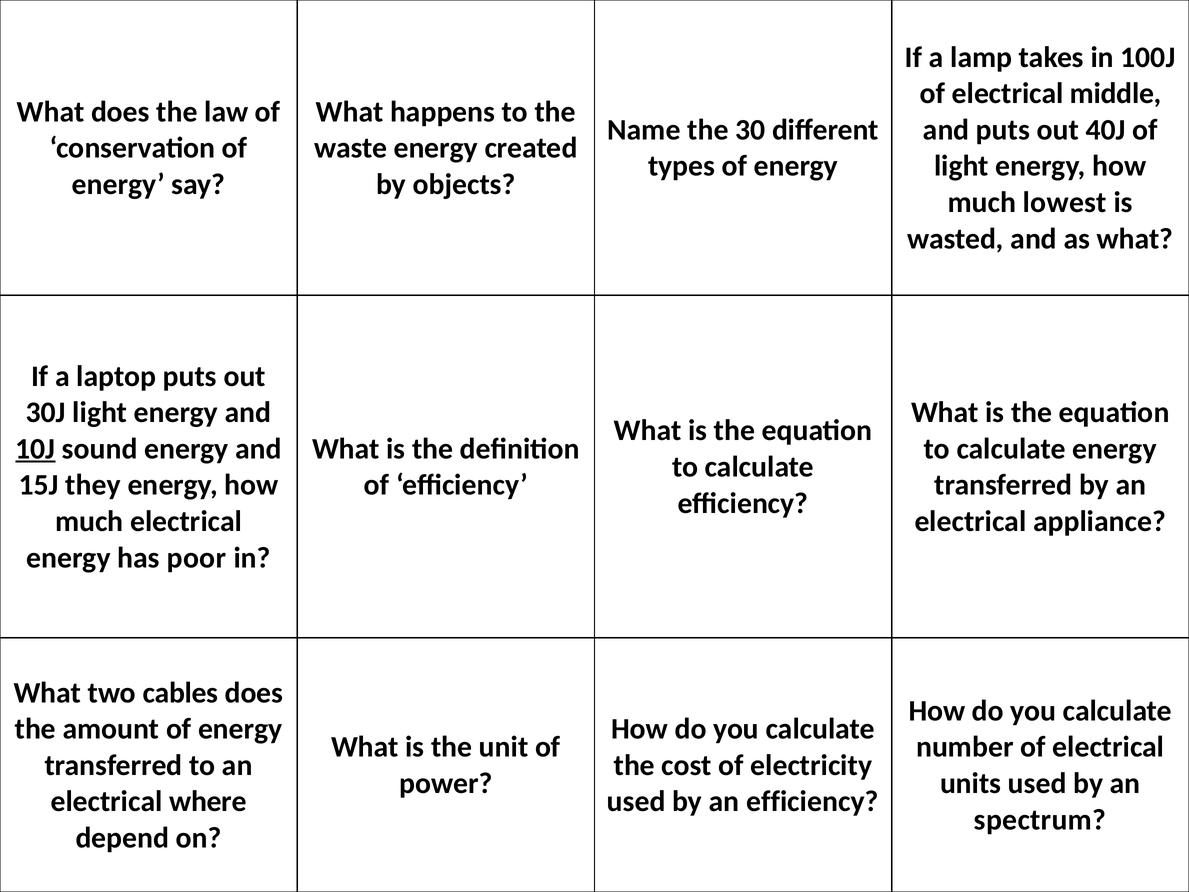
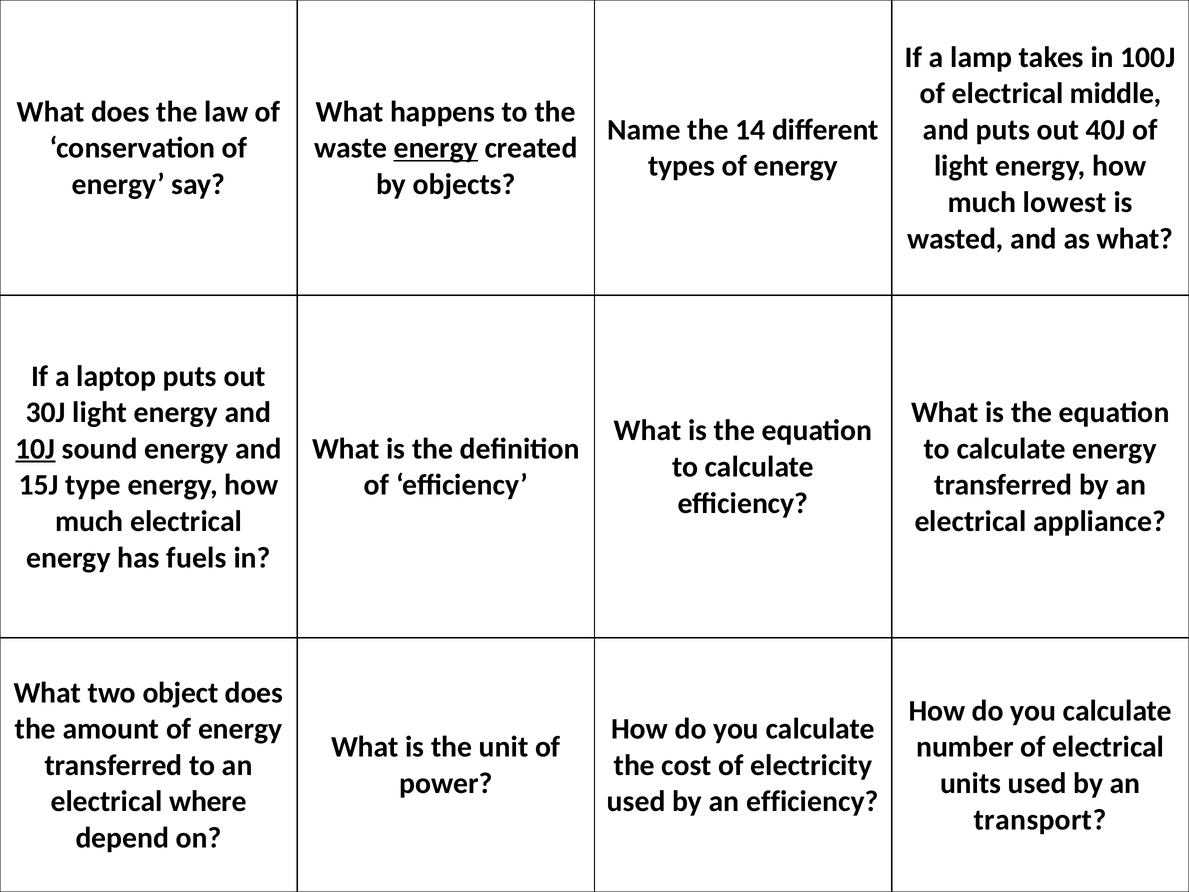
30: 30 -> 14
energy at (436, 148) underline: none -> present
they: they -> type
poor: poor -> fuels
cables: cables -> object
spectrum: spectrum -> transport
